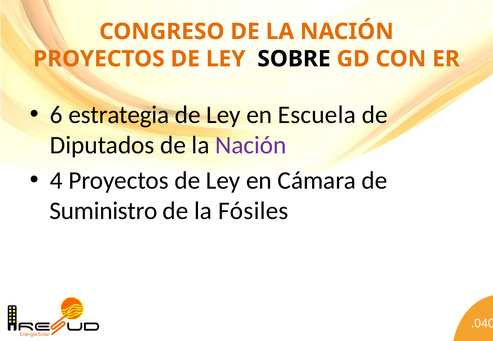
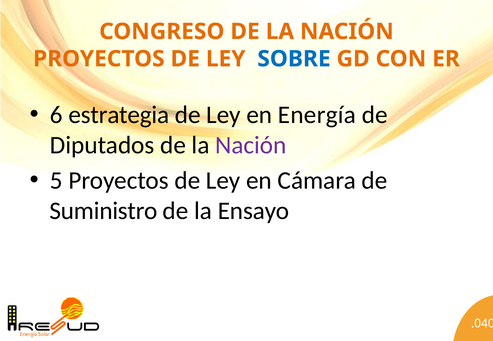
SOBRE colour: black -> blue
Escuela: Escuela -> Energía
4: 4 -> 5
Fósiles: Fósiles -> Ensayo
